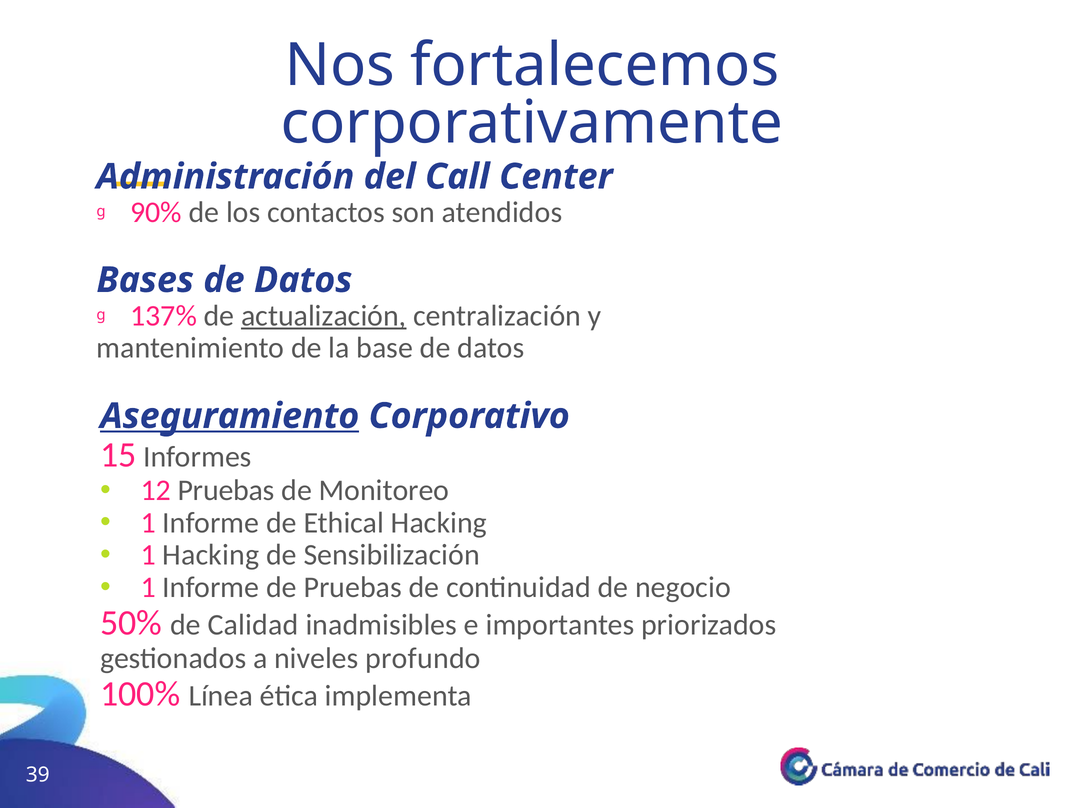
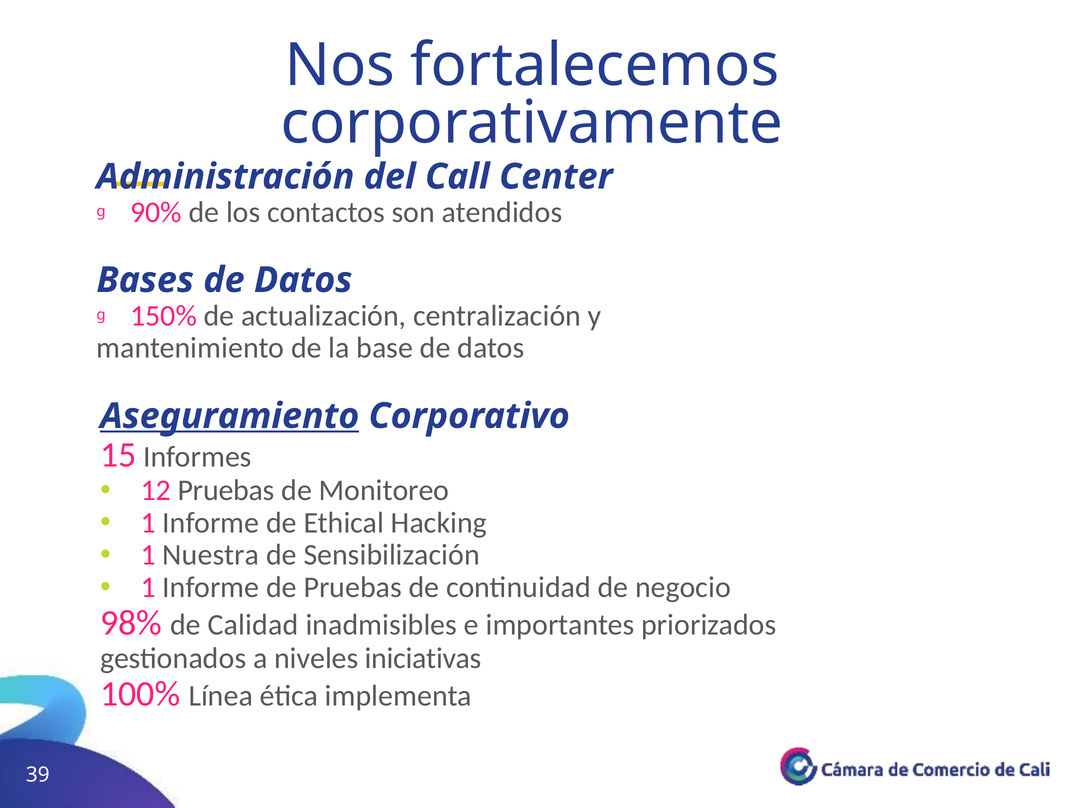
137%: 137% -> 150%
actualización underline: present -> none
1 Hacking: Hacking -> Nuestra
50%: 50% -> 98%
profundo: profundo -> iniciativas
